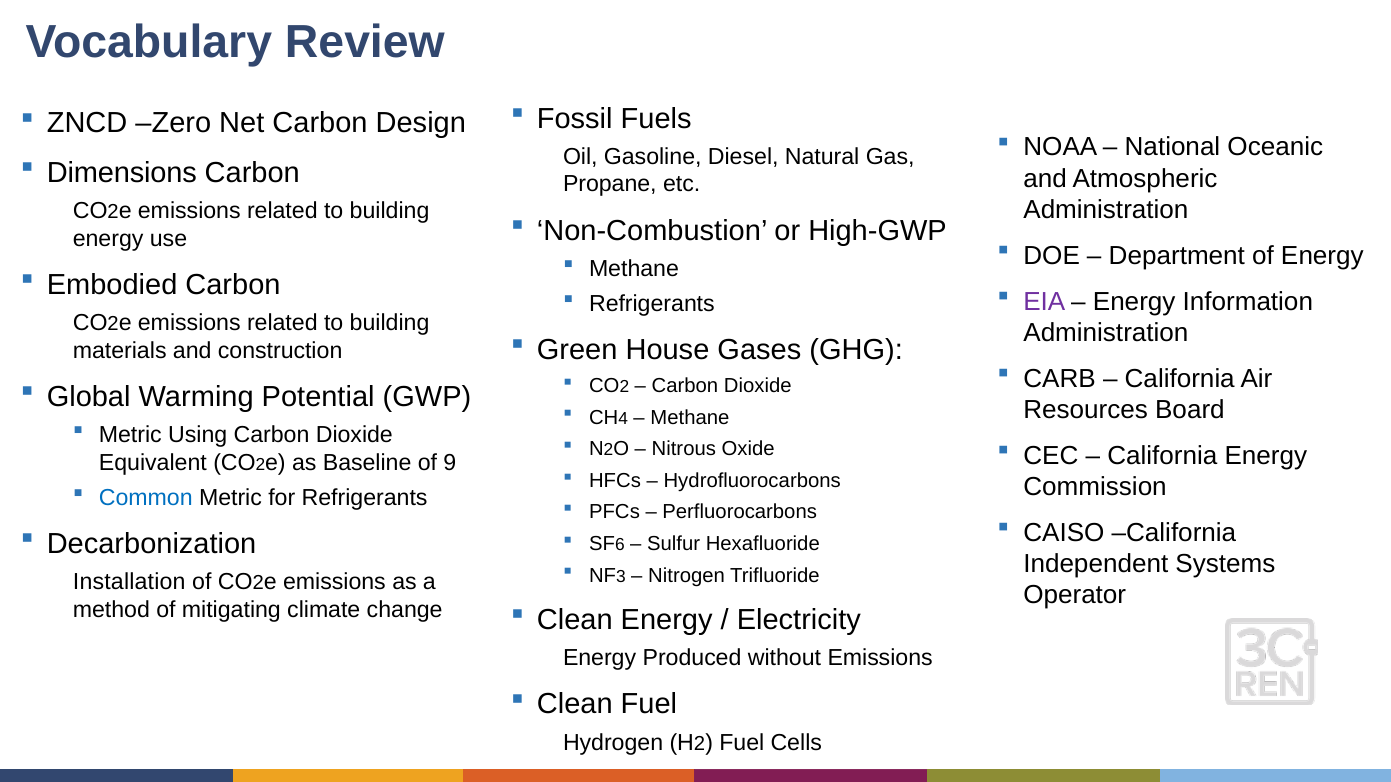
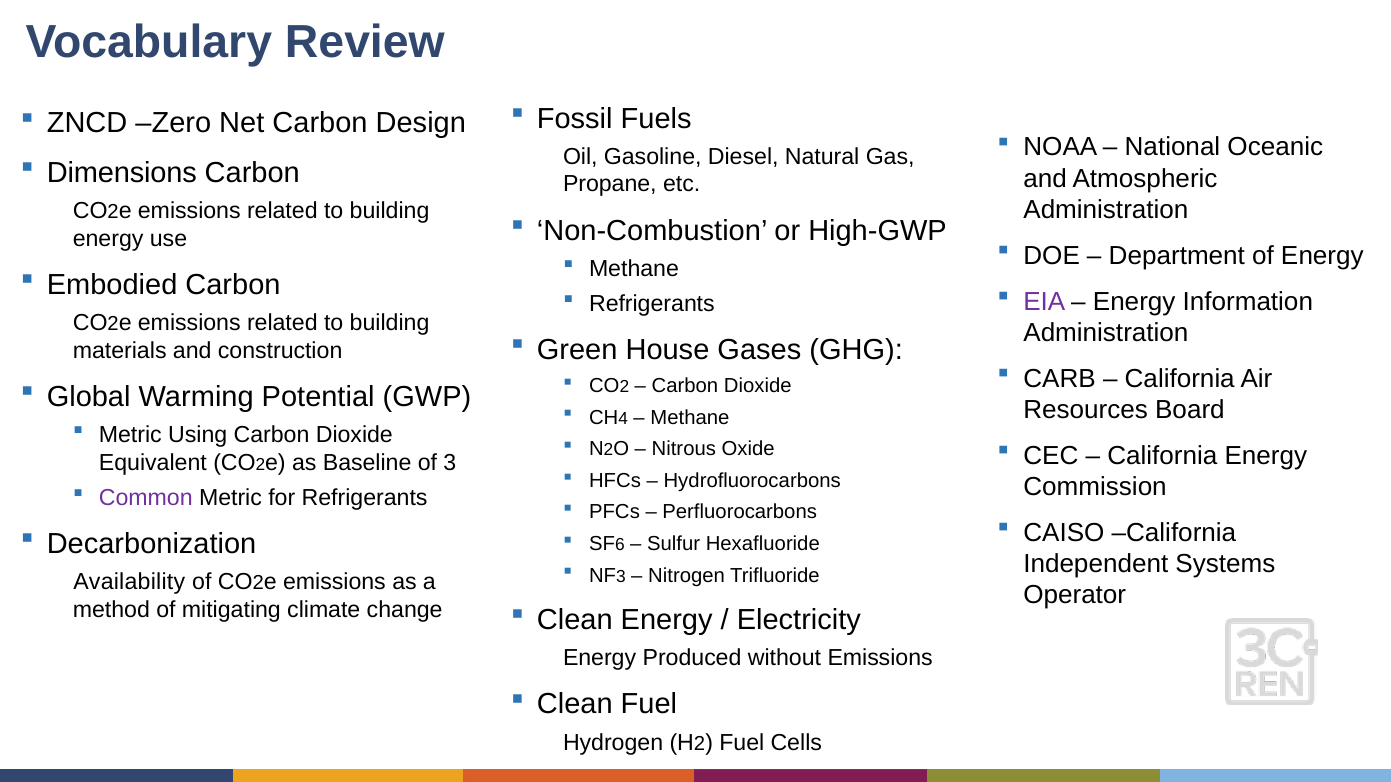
9: 9 -> 3
Common colour: blue -> purple
Installation: Installation -> Availability
